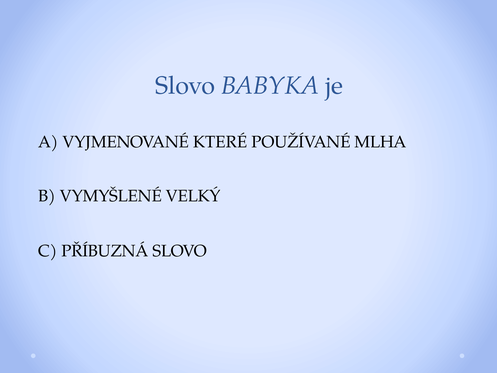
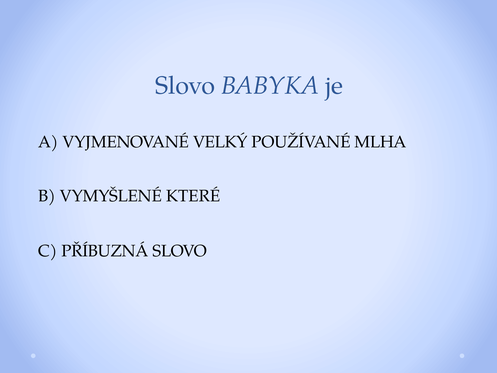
KTERÉ: KTERÉ -> VELKÝ
VELKÝ: VELKÝ -> KTERÉ
